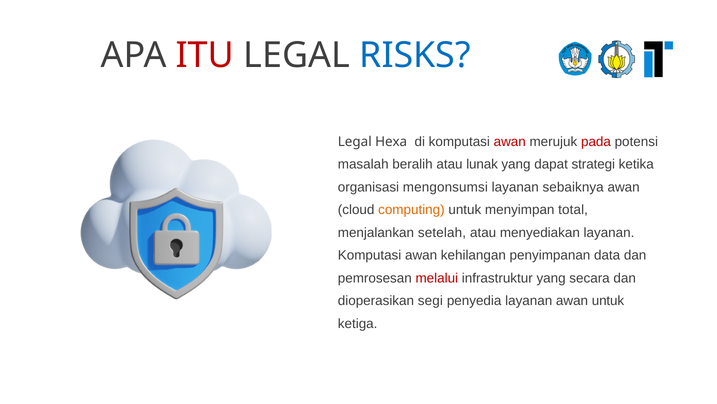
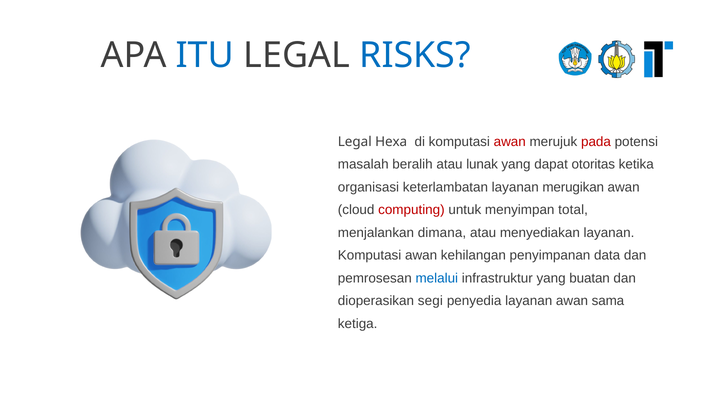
ITU colour: red -> blue
strategi: strategi -> otoritas
mengonsumsi: mengonsumsi -> keterlambatan
sebaiknya: sebaiknya -> merugikan
computing colour: orange -> red
setelah: setelah -> dimana
melalui colour: red -> blue
secara: secara -> buatan
awan untuk: untuk -> sama
